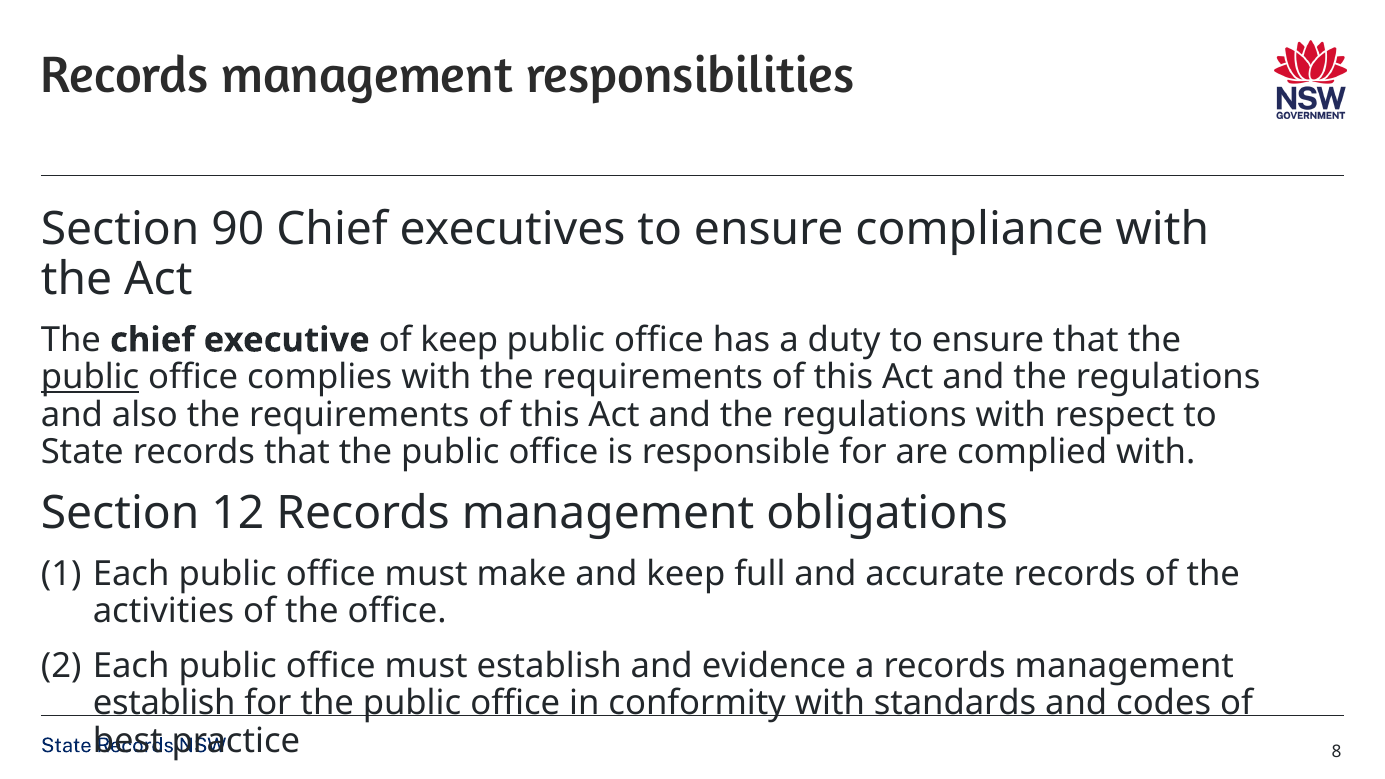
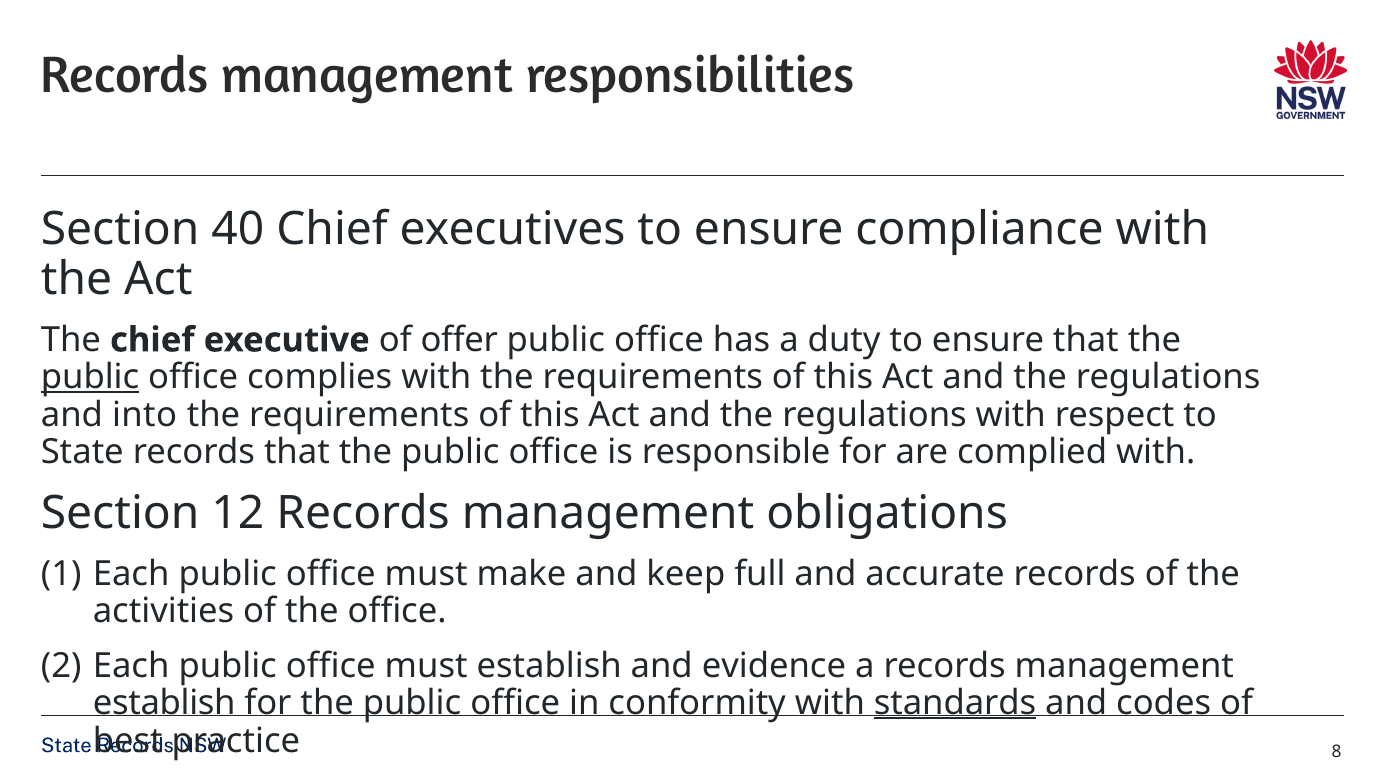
90: 90 -> 40
of keep: keep -> offer
also: also -> into
standards underline: none -> present
